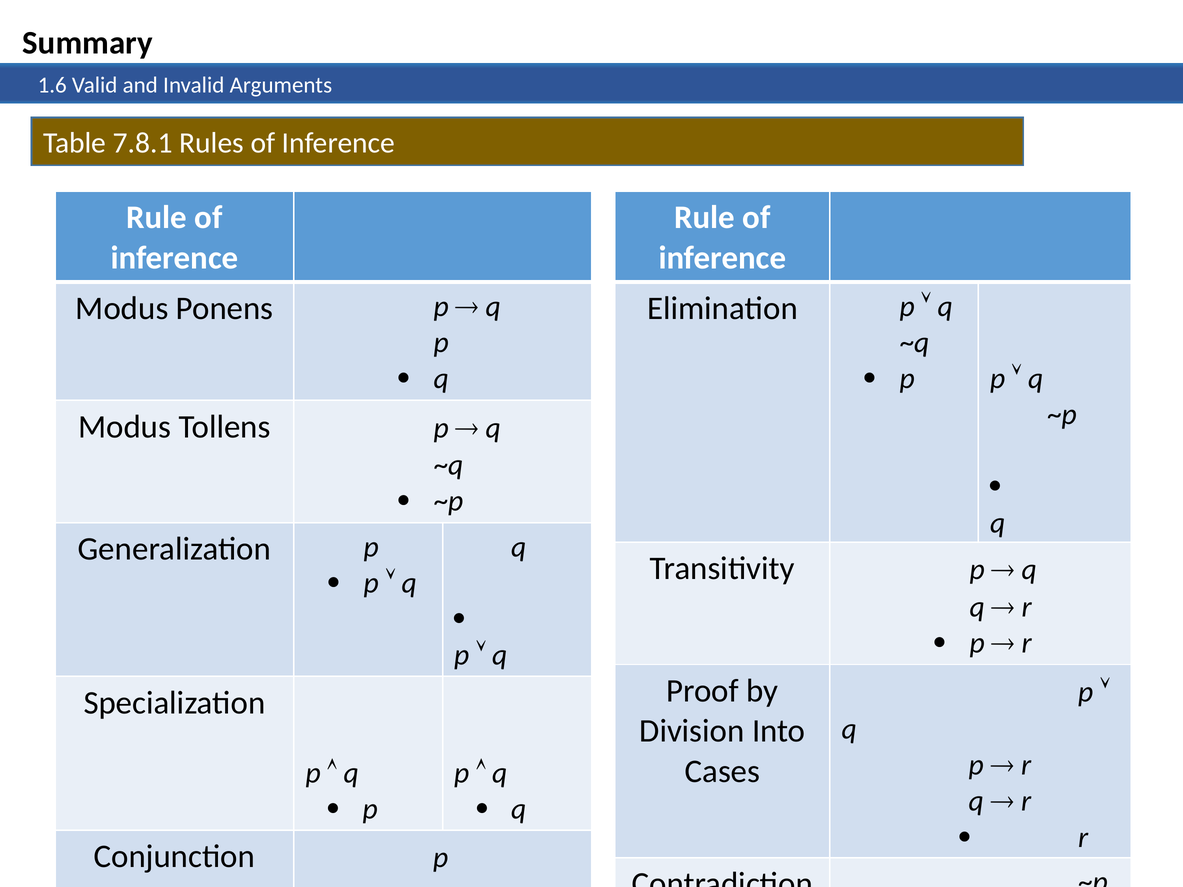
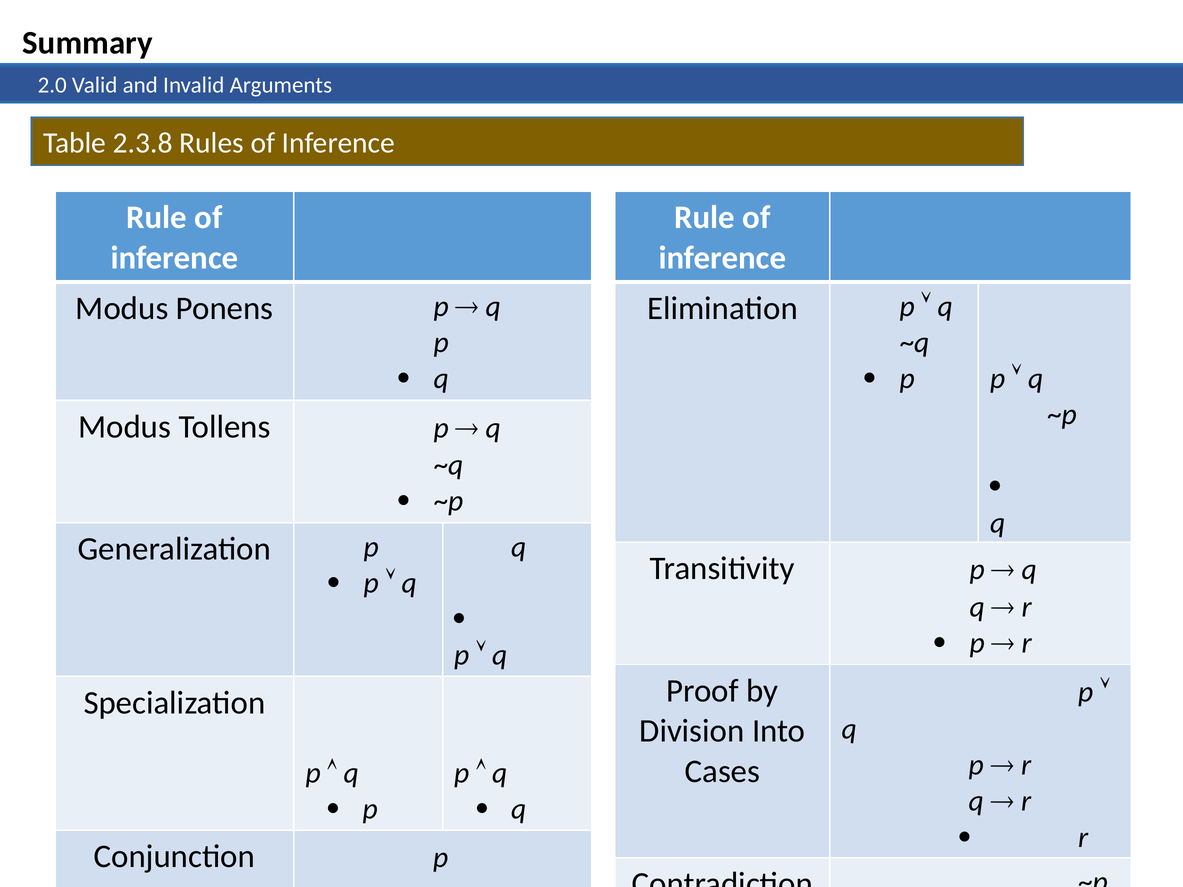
1.6: 1.6 -> 2.0
7.8.1: 7.8.1 -> 2.3.8
